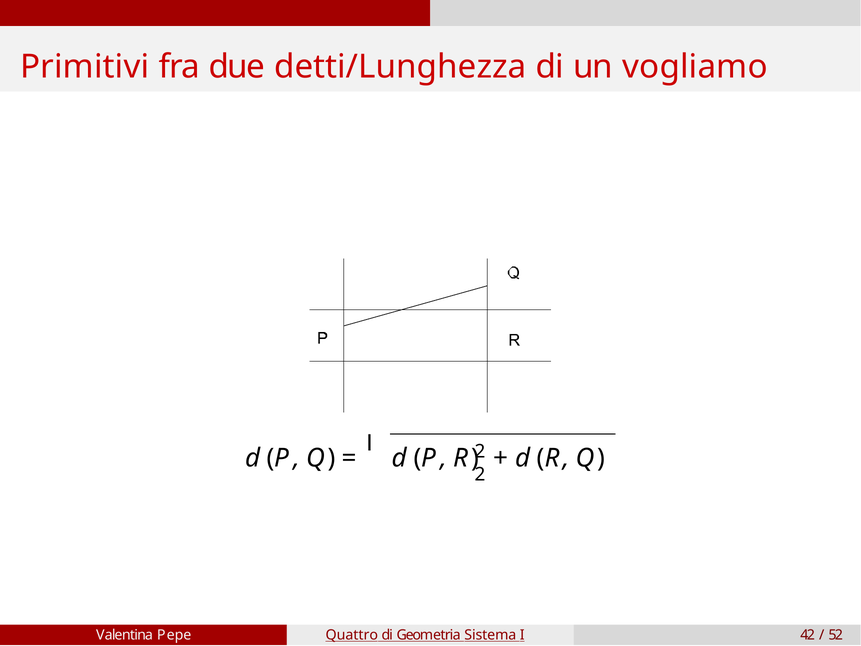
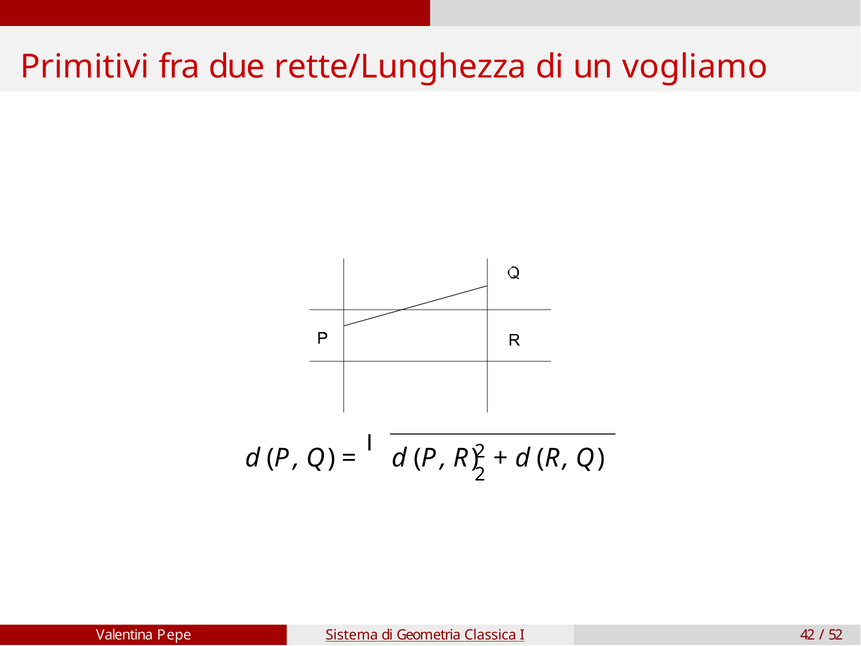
detti/Lunghezza: detti/Lunghezza -> rette/Lunghezza
Quattro: Quattro -> Sistema
Sistema: Sistema -> Classica
